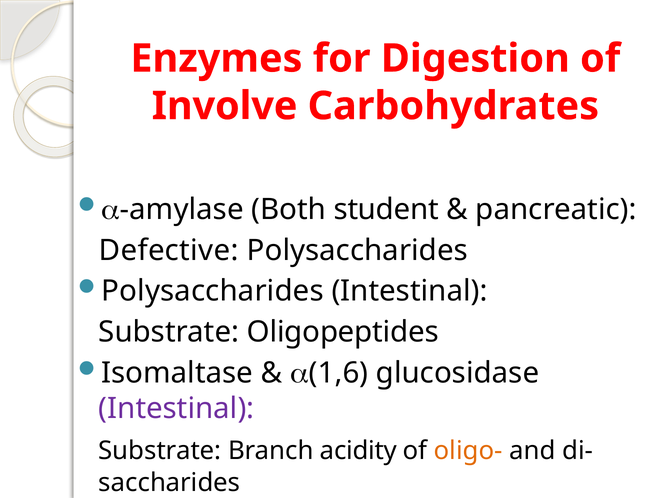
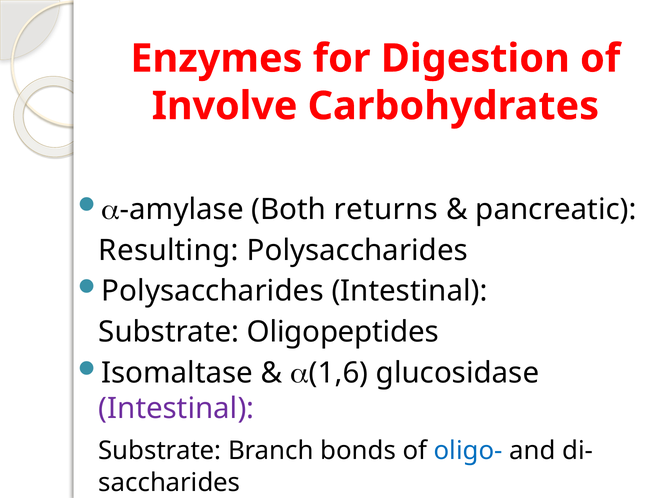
student: student -> returns
Defective: Defective -> Resulting
acidity: acidity -> bonds
oligo- colour: orange -> blue
